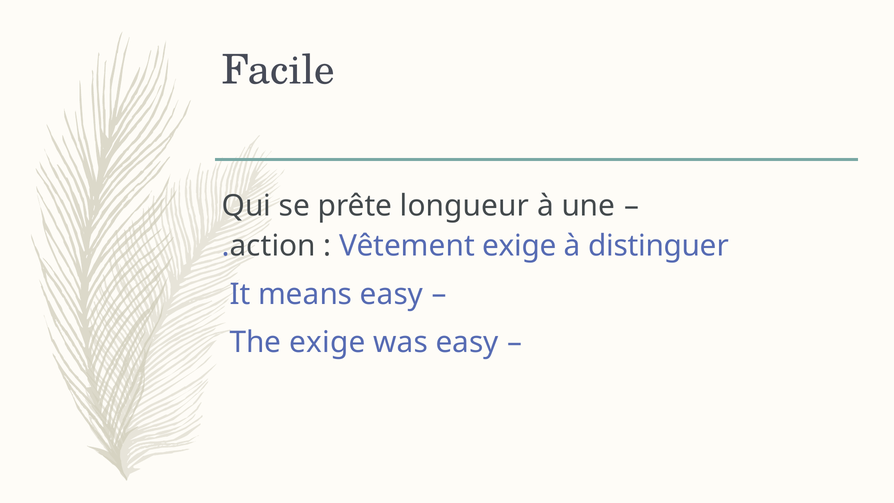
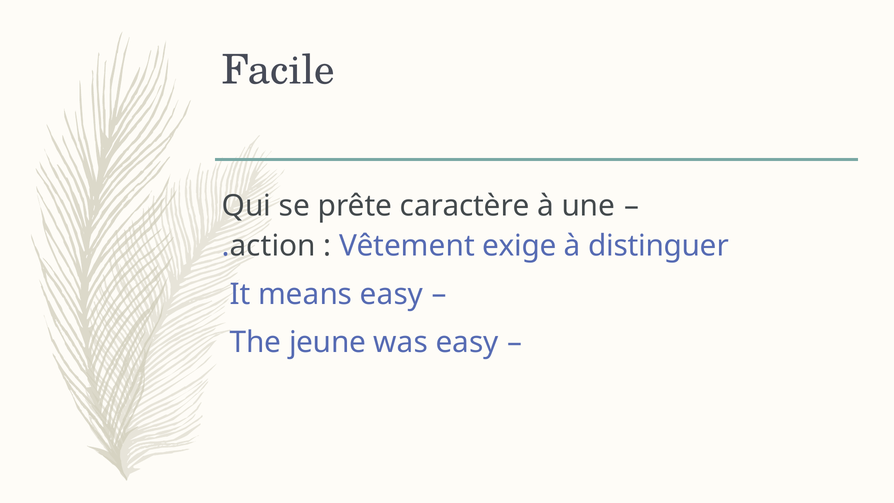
longueur: longueur -> caractère
The exige: exige -> jeune
